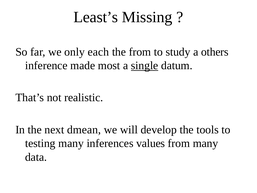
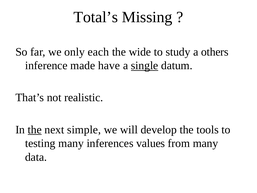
Least’s: Least’s -> Total’s
the from: from -> wide
most: most -> have
the at (35, 129) underline: none -> present
dmean: dmean -> simple
